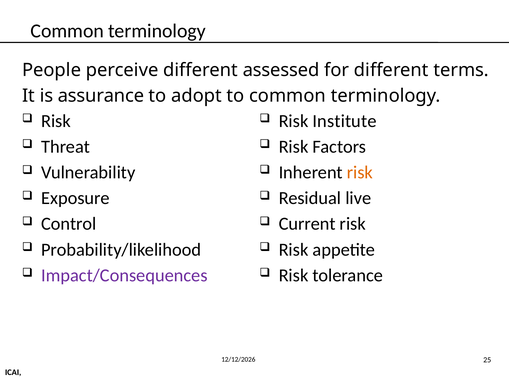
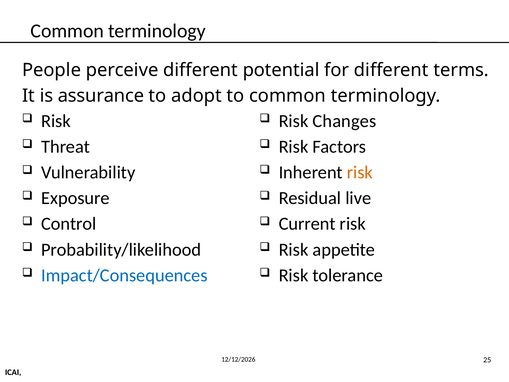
assessed: assessed -> potential
Institute: Institute -> Changes
Impact/Consequences colour: purple -> blue
